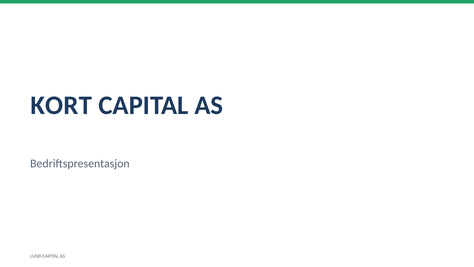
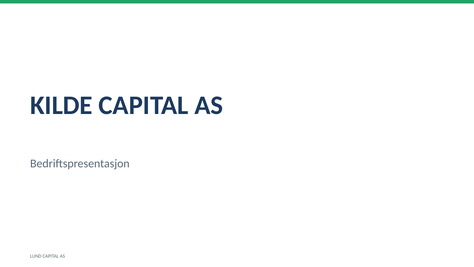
KORT: KORT -> KILDE
